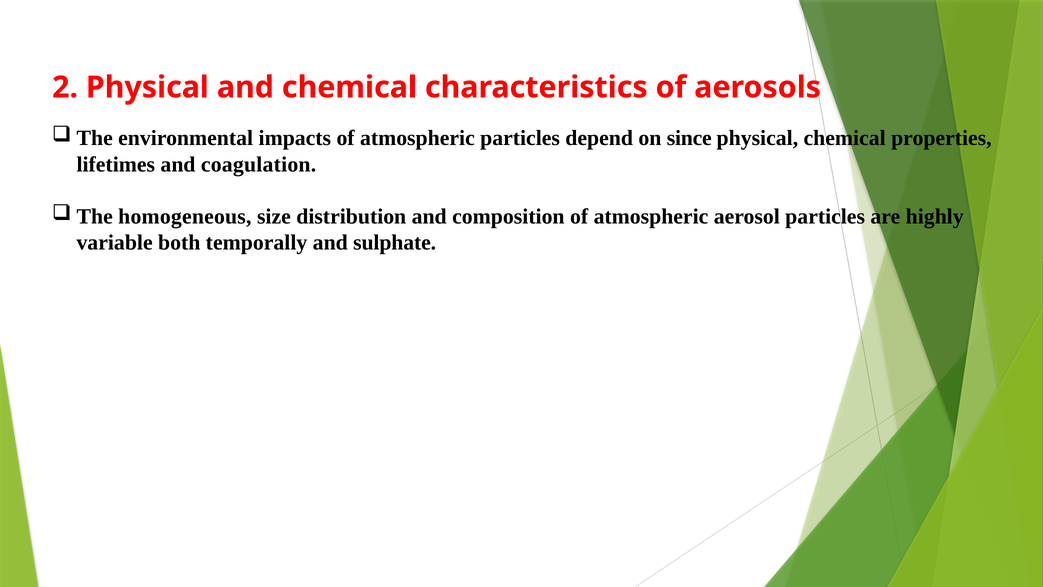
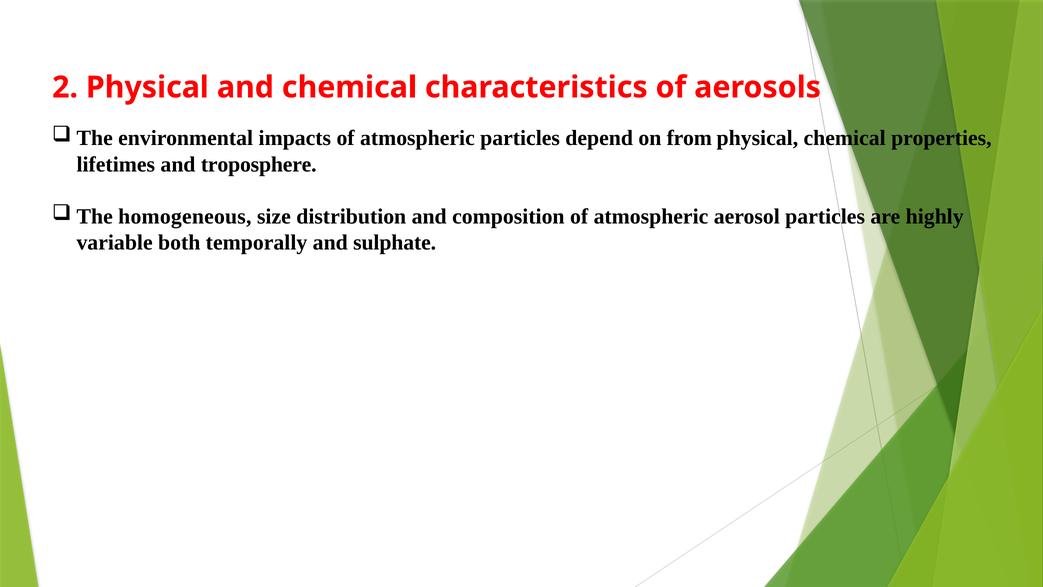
since: since -> from
coagulation: coagulation -> troposphere
